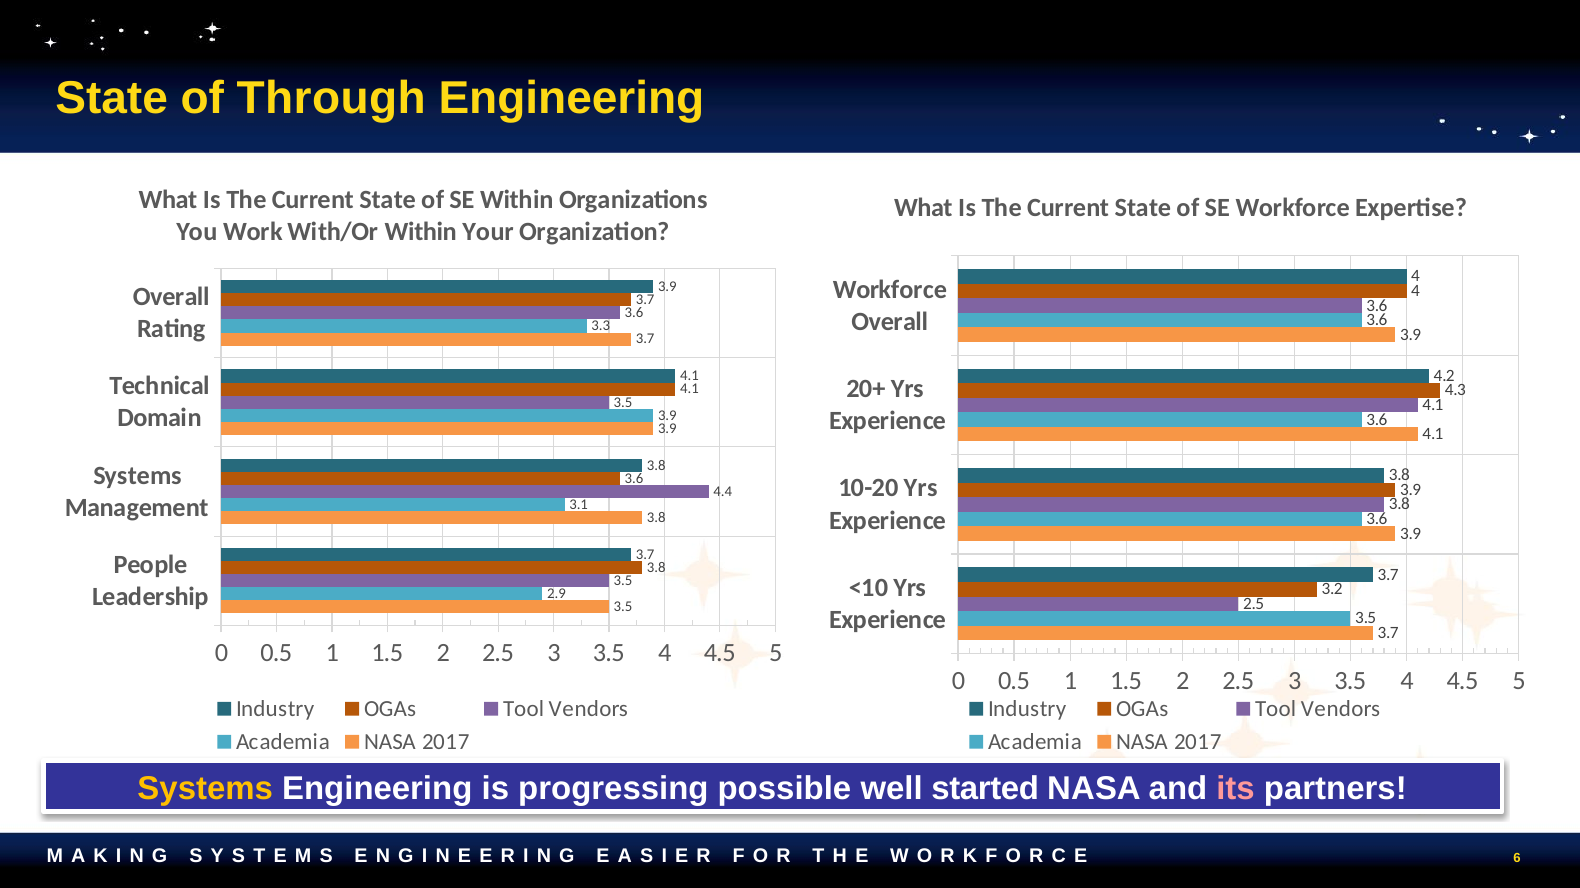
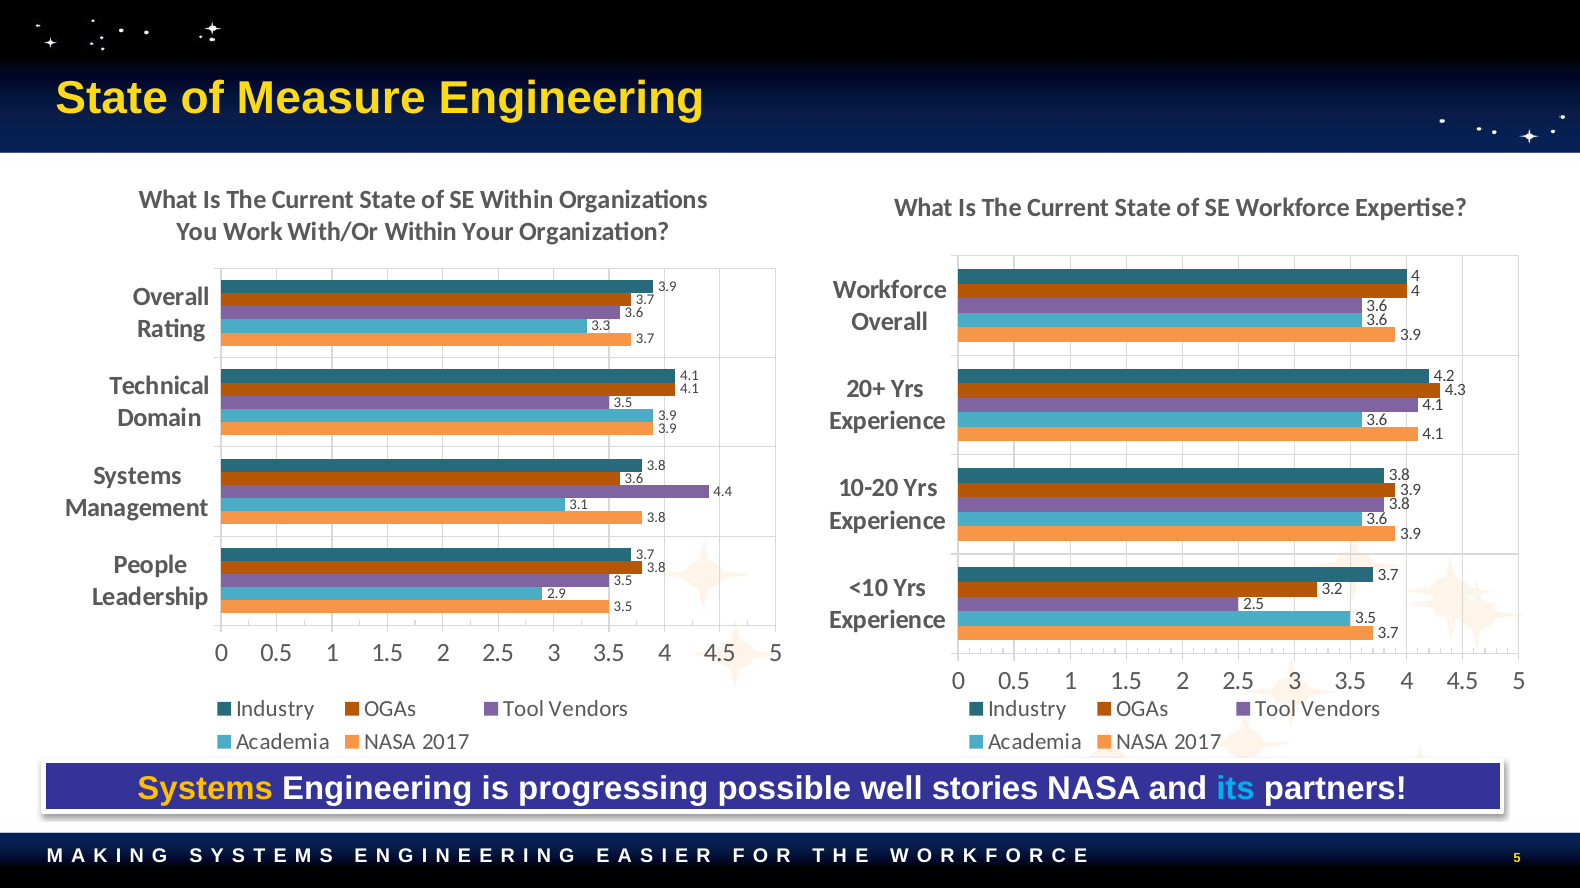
Through: Through -> Measure
started: started -> stories
its colour: pink -> light blue
6 at (1517, 859): 6 -> 5
